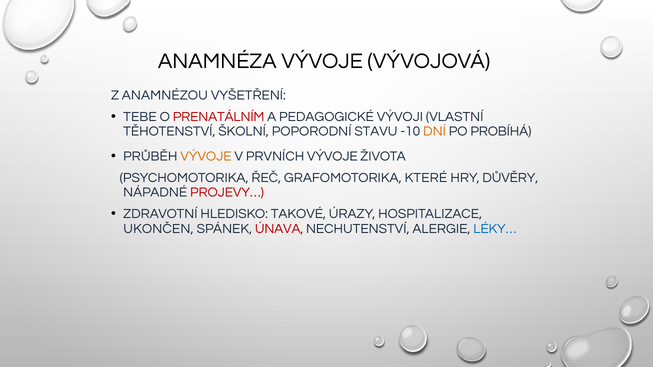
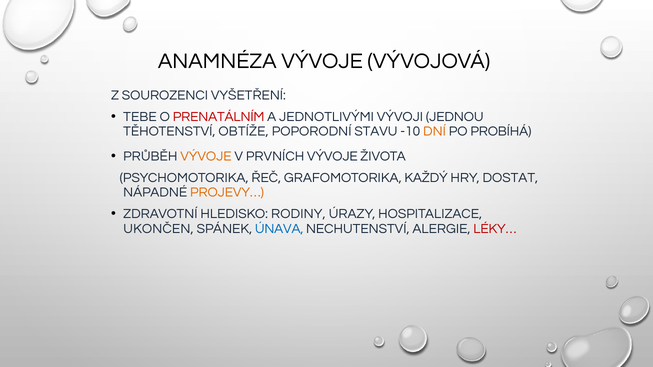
ANAMNÉZOU: ANAMNÉZOU -> SOUROZENCI
PEDAGOGICKÉ: PEDAGOGICKÉ -> JEDNOTLIVÝMI
VLASTNÍ: VLASTNÍ -> JEDNOU
ŠKOLNÍ: ŠKOLNÍ -> OBTÍŽE
KTERÉ: KTERÉ -> KAŽDÝ
DŮVĚRY: DŮVĚRY -> DOSTAT
PROJEVY… colour: red -> orange
TAKOVÉ: TAKOVÉ -> RODINY
ÚNAVA colour: red -> blue
LÉKY… colour: blue -> red
